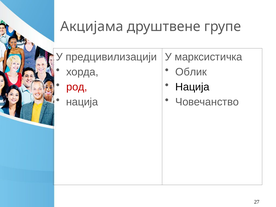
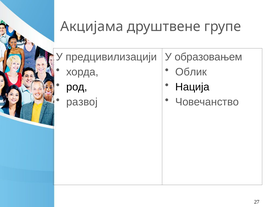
марксистичка: марксистичка -> образовањем
род colour: red -> black
нација at (82, 102): нација -> развој
